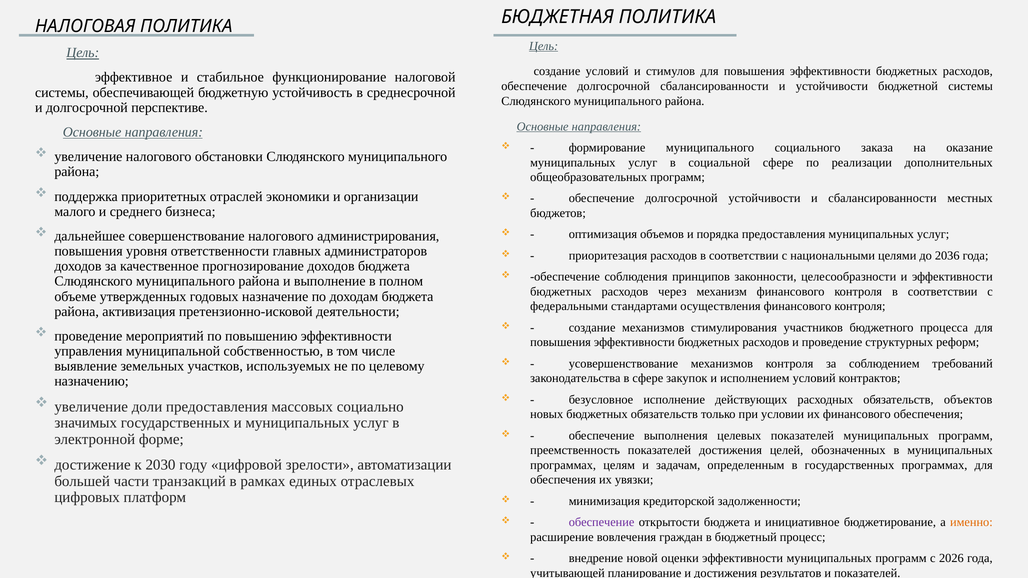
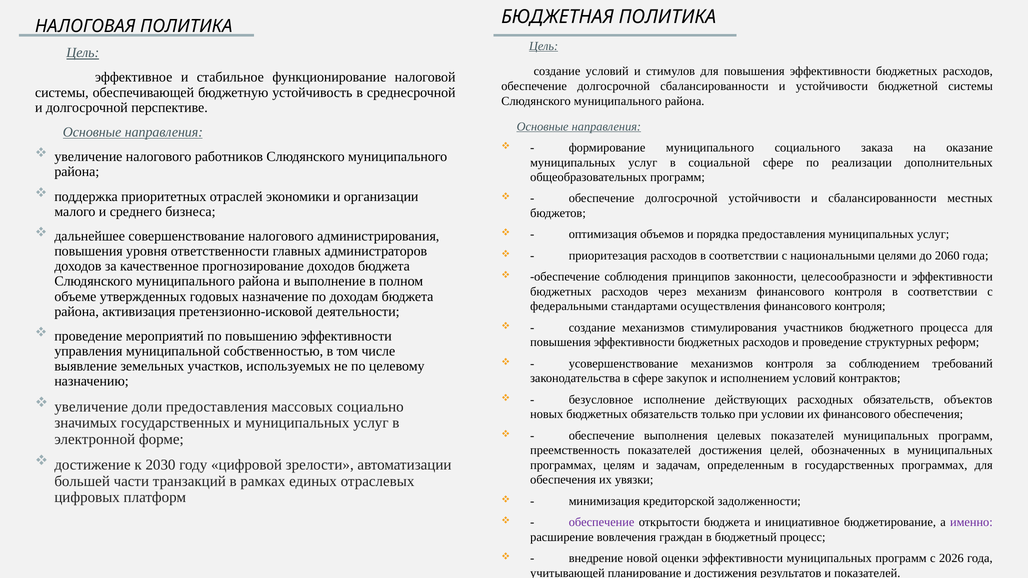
обстановки: обстановки -> работников
2036: 2036 -> 2060
именно colour: orange -> purple
